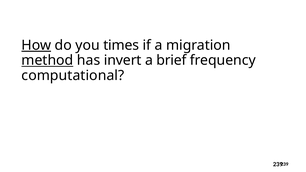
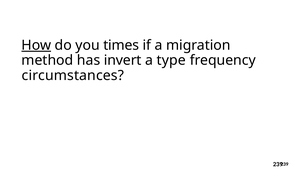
method underline: present -> none
brief: brief -> type
computational: computational -> circumstances
